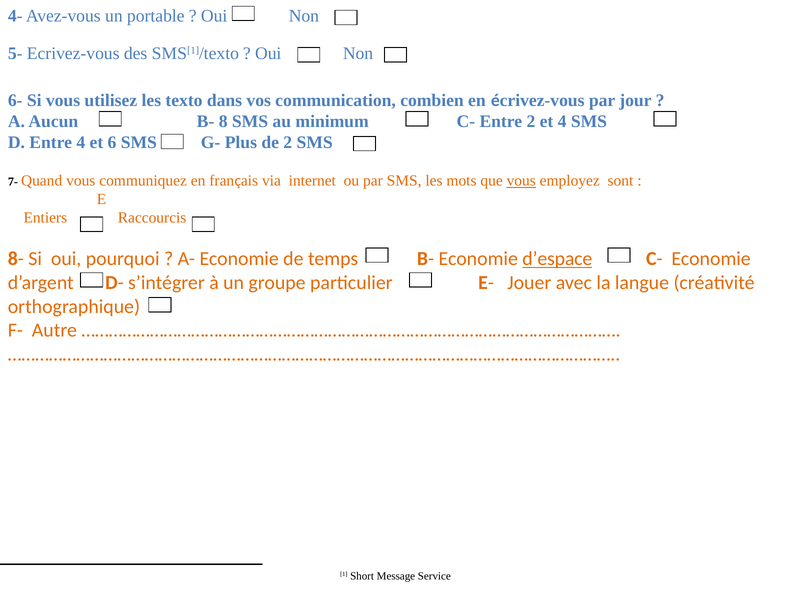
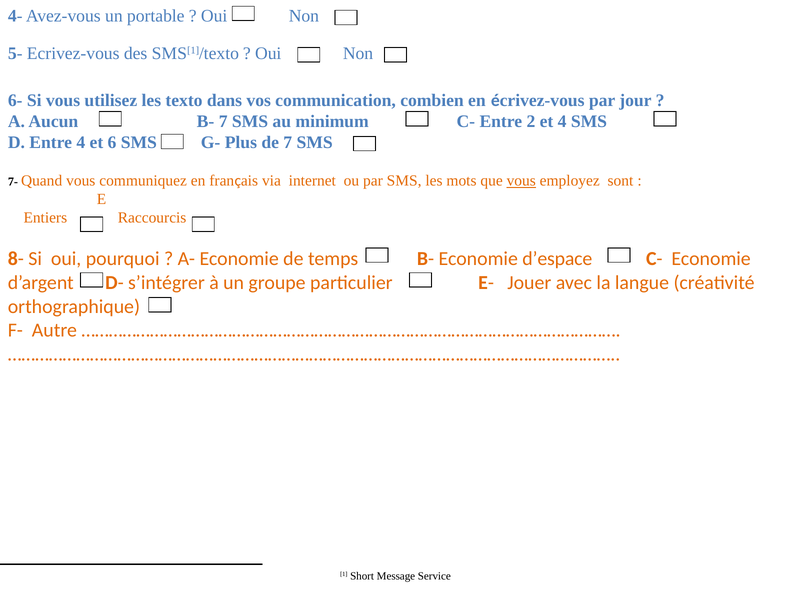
B- 8: 8 -> 7
de 2: 2 -> 7
d’espace underline: present -> none
